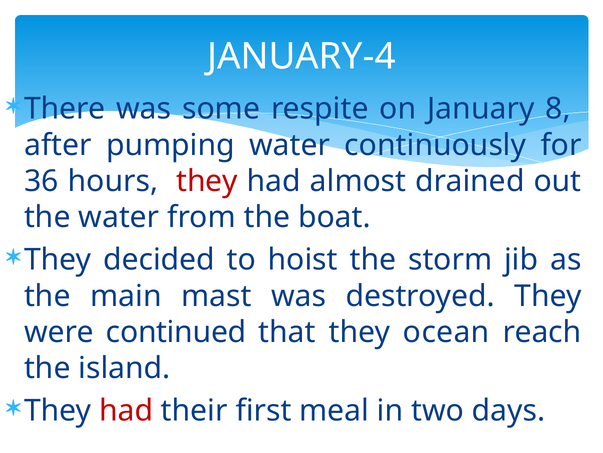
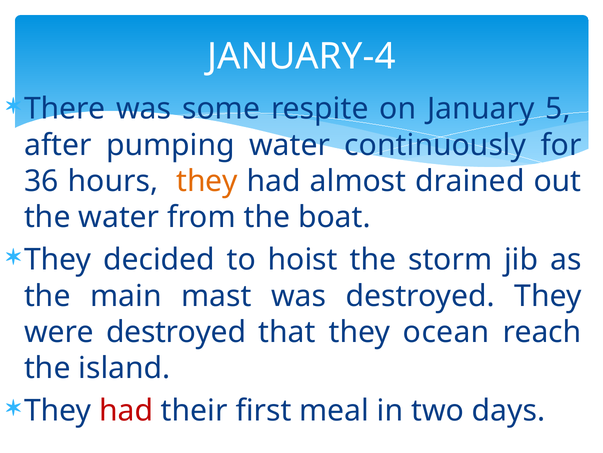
8: 8 -> 5
they at (207, 181) colour: red -> orange
were continued: continued -> destroyed
